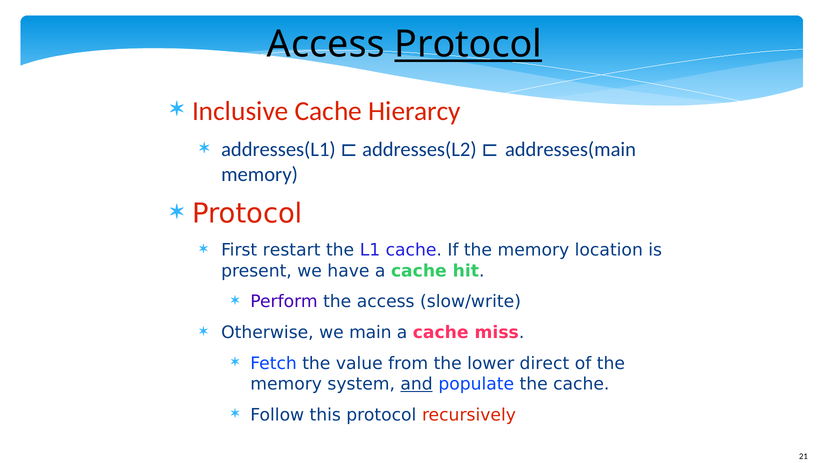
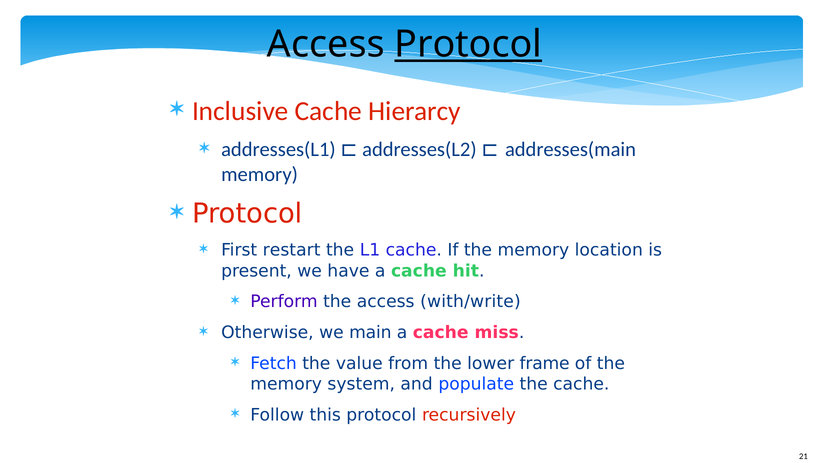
slow/write: slow/write -> with/write
direct: direct -> frame
and underline: present -> none
